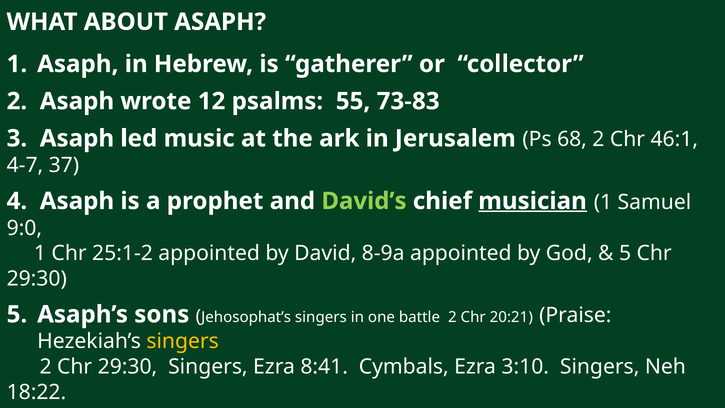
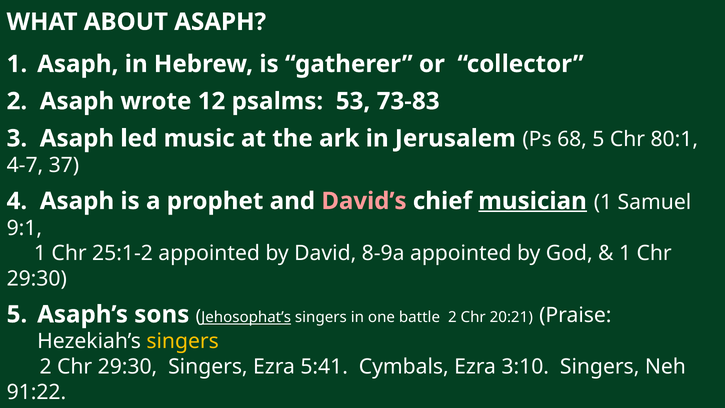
55: 55 -> 53
68 2: 2 -> 5
46:1: 46:1 -> 80:1
David’s colour: light green -> pink
9:0: 9:0 -> 9:1
5 at (625, 253): 5 -> 1
Jehosophat’s underline: none -> present
8:41: 8:41 -> 5:41
18:22: 18:22 -> 91:22
